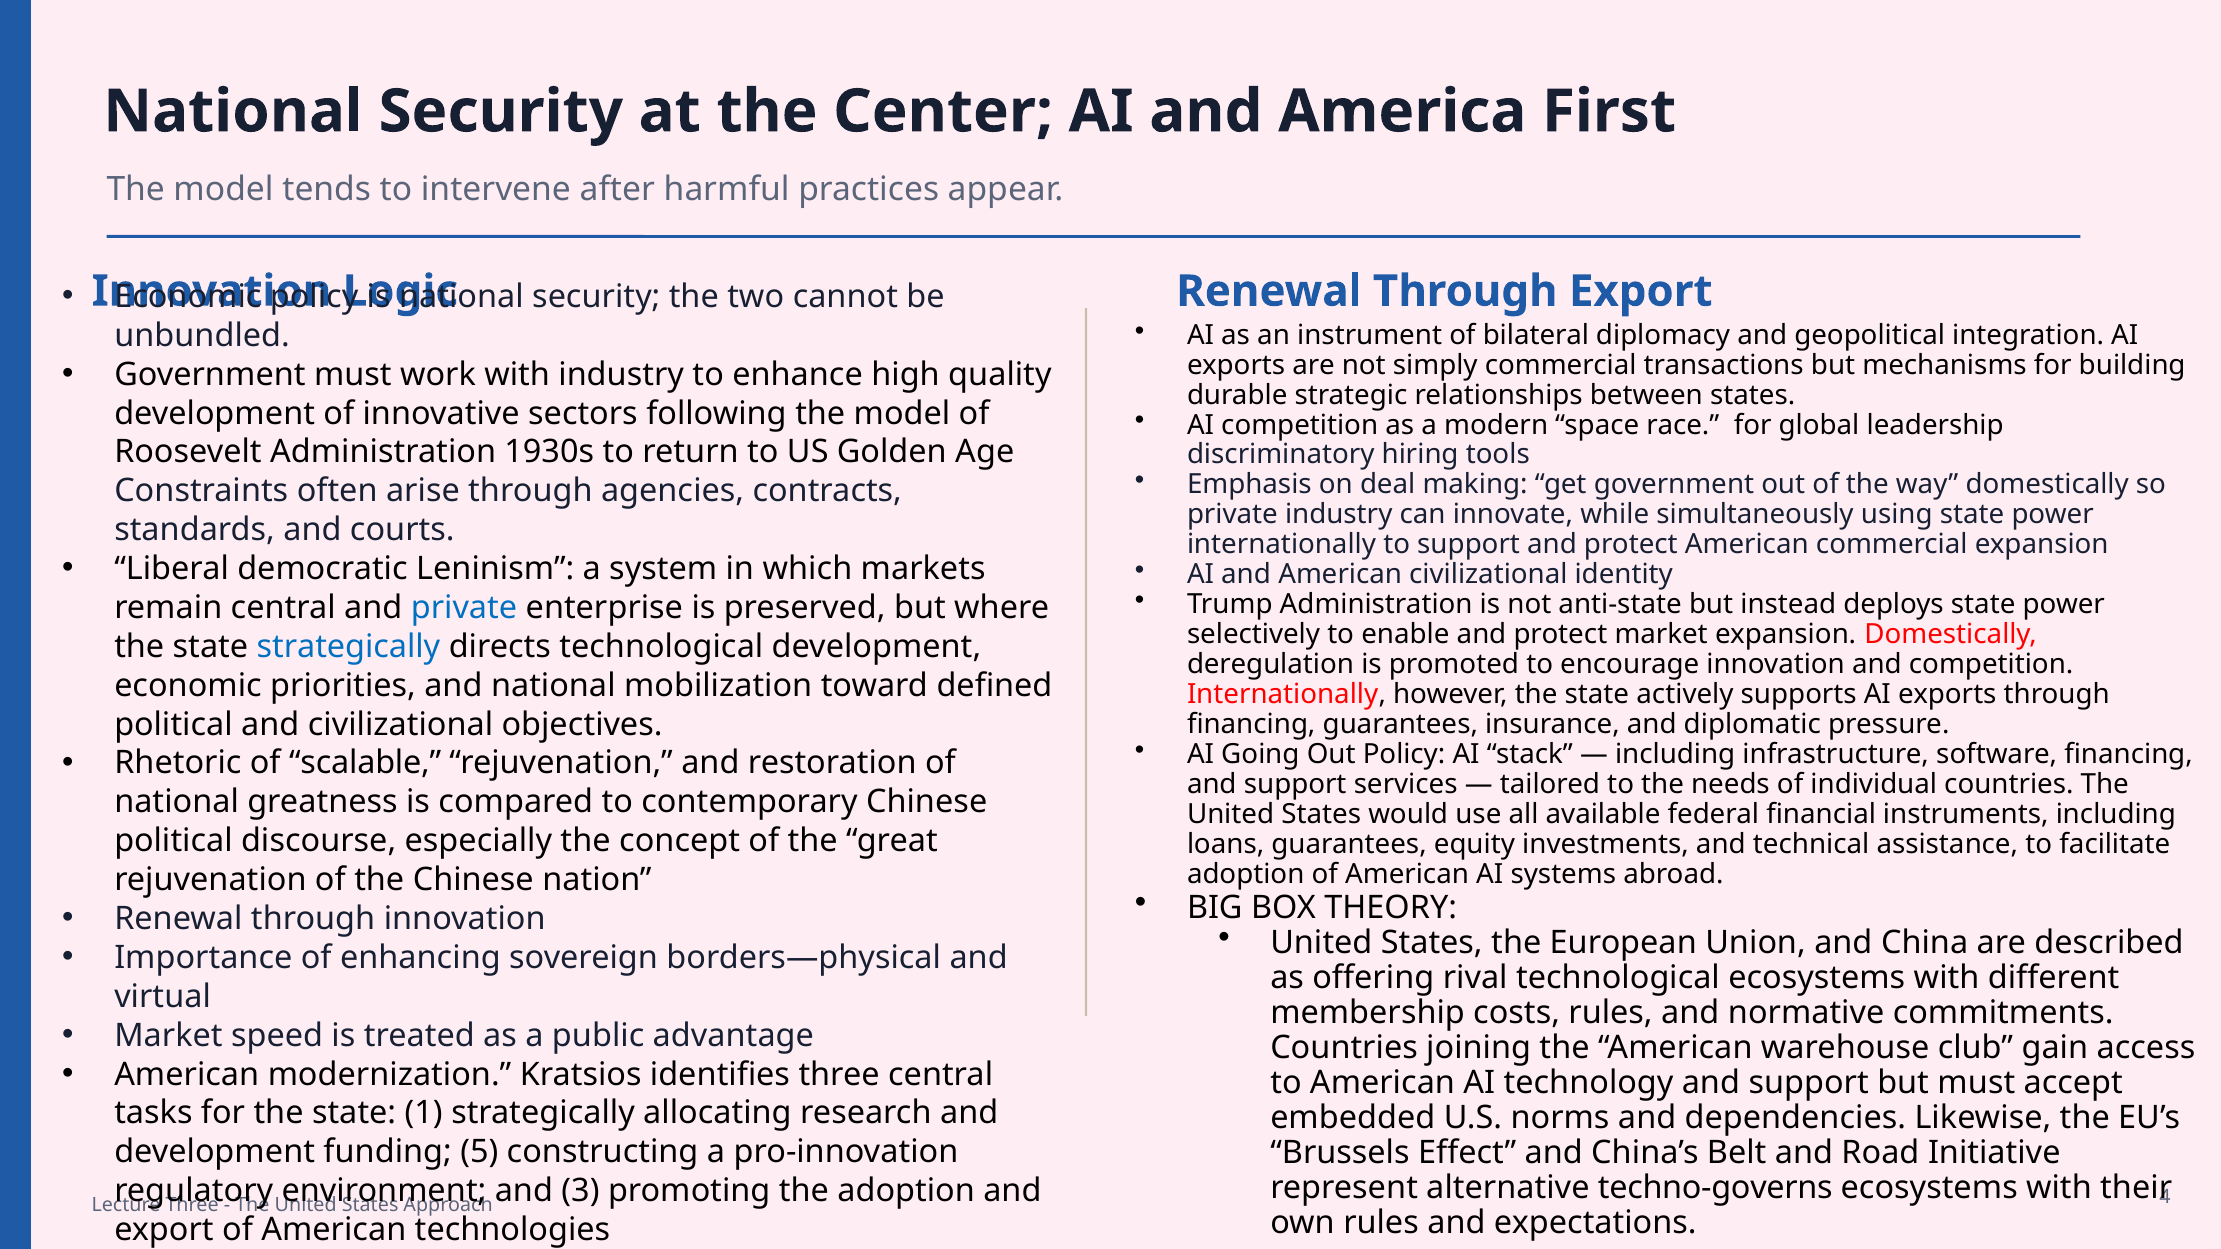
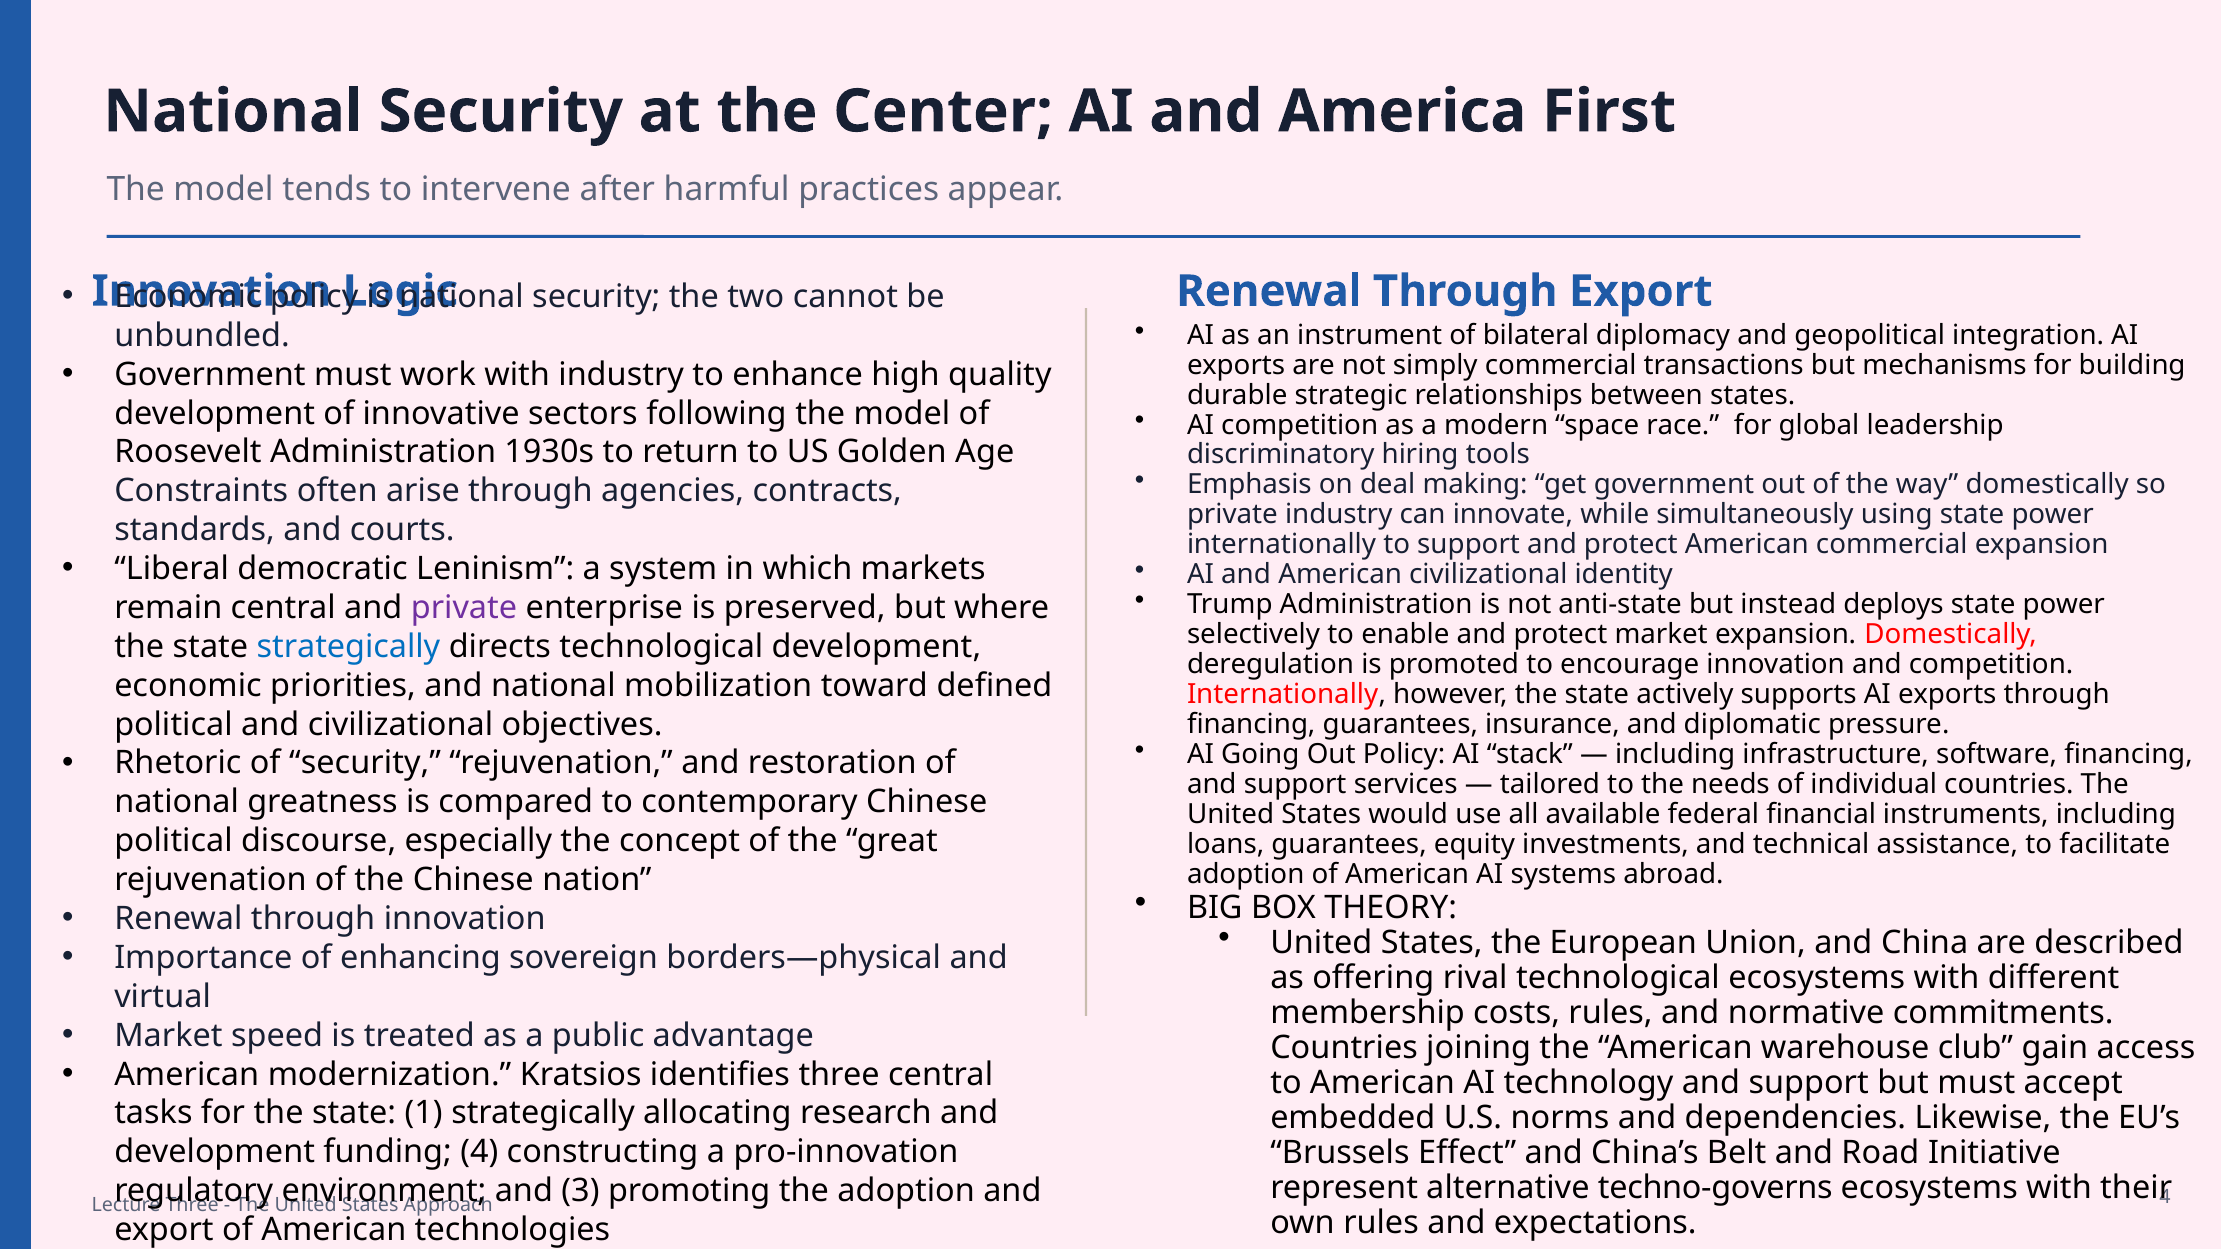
private at (464, 608) colour: blue -> purple
of scalable: scalable -> security
funding 5: 5 -> 4
